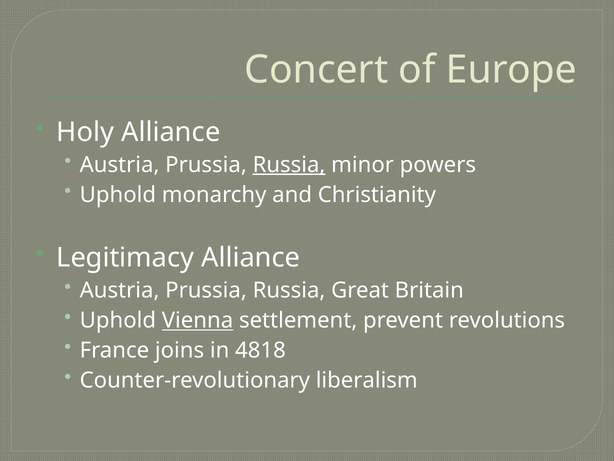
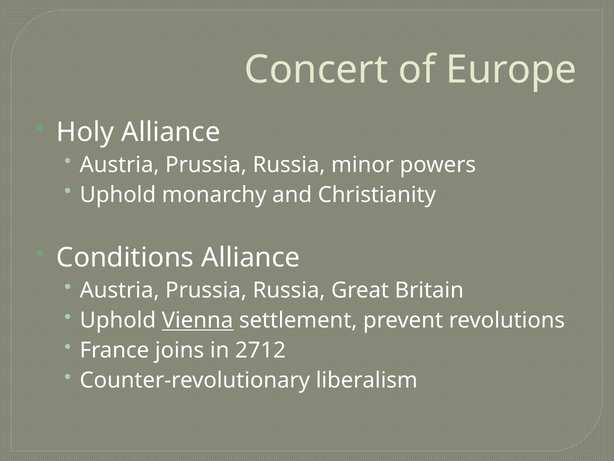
Russia at (289, 165) underline: present -> none
Legitimacy: Legitimacy -> Conditions
4818: 4818 -> 2712
